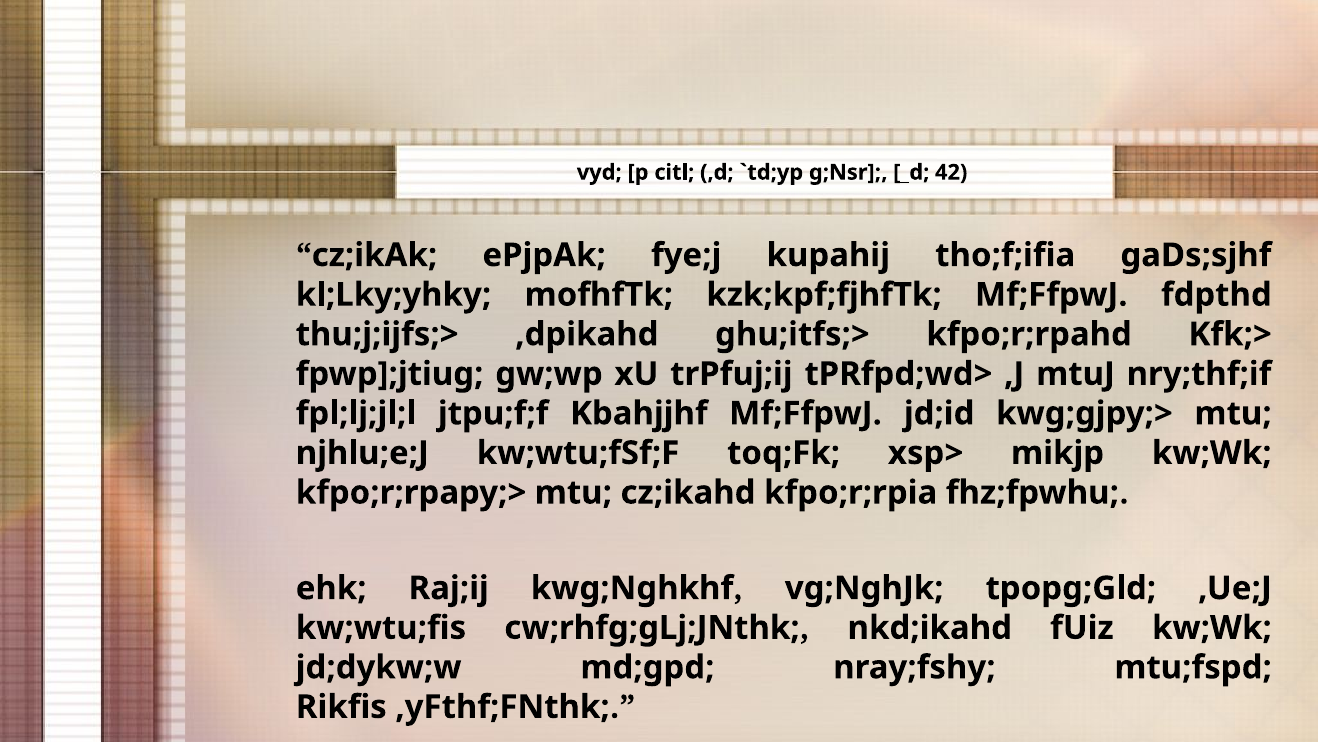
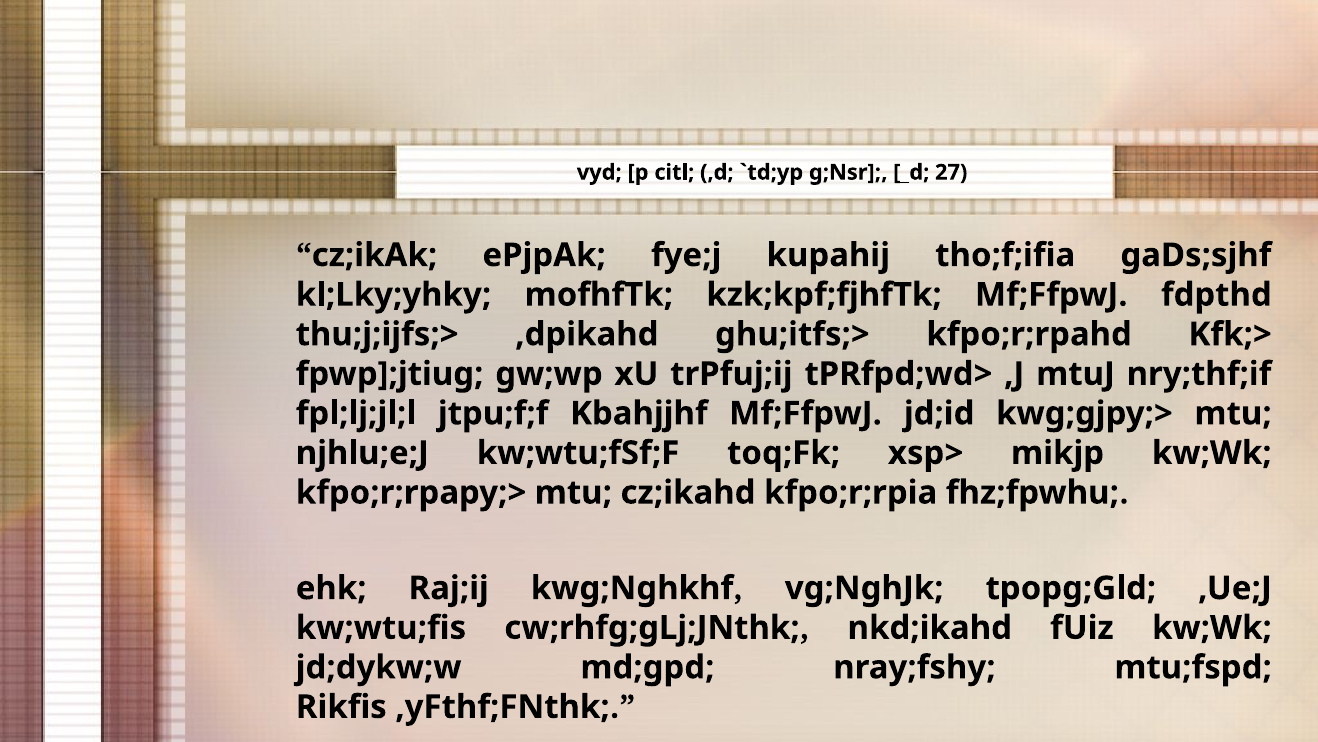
42: 42 -> 27
